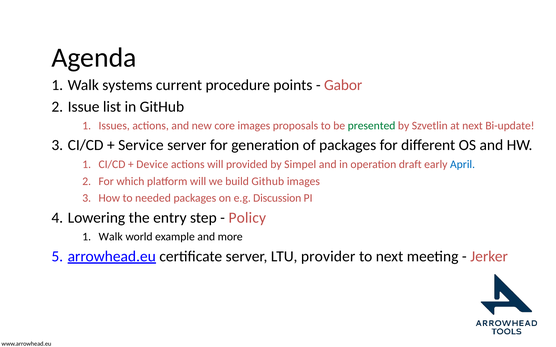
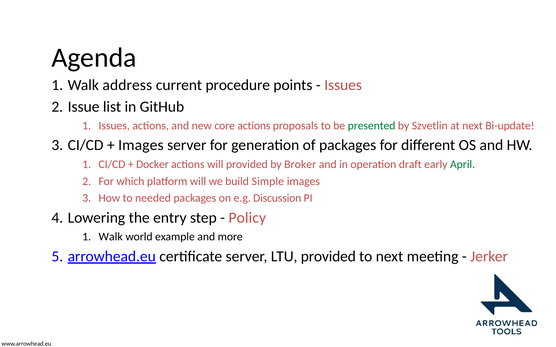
systems: systems -> address
Gabor at (343, 85): Gabor -> Issues
core images: images -> actions
Service at (141, 145): Service -> Images
Device: Device -> Docker
Simpel: Simpel -> Broker
April colour: blue -> green
build Github: Github -> Simple
LTU provider: provider -> provided
